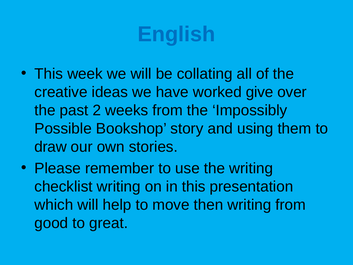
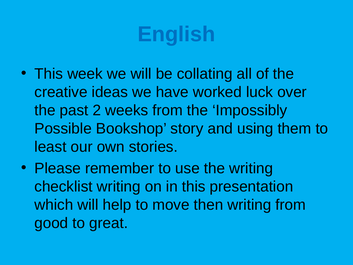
give: give -> luck
draw: draw -> least
